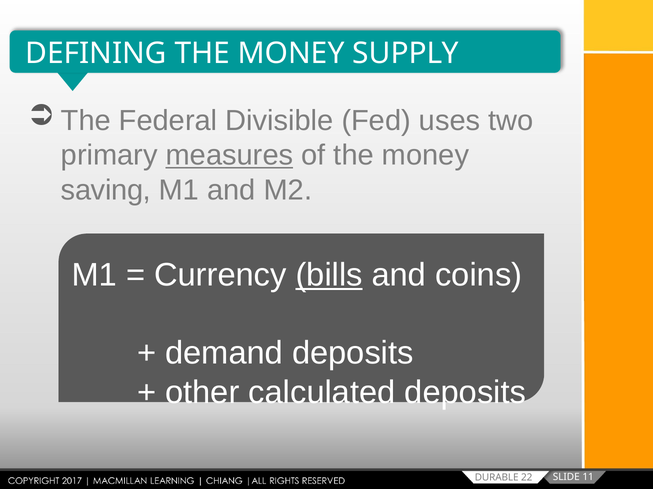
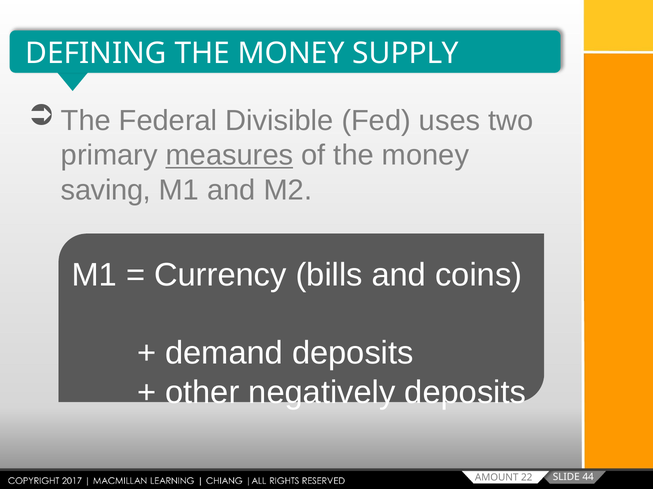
bills underline: present -> none
calculated: calculated -> negatively
11: 11 -> 44
DURABLE: DURABLE -> AMOUNT
